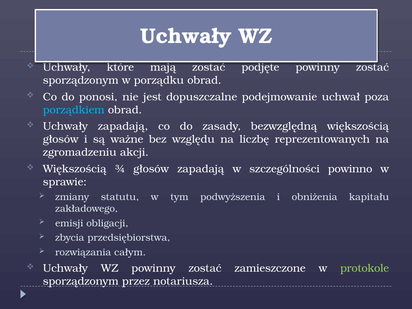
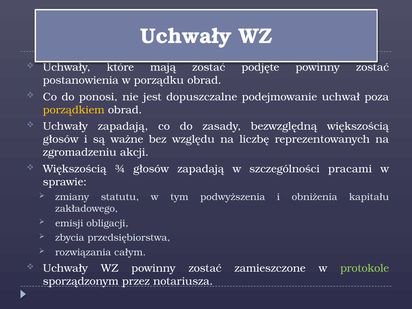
sporządzonym at (81, 80): sporządzonym -> postanowienia
porządkiem colour: light blue -> yellow
powinno: powinno -> pracami
